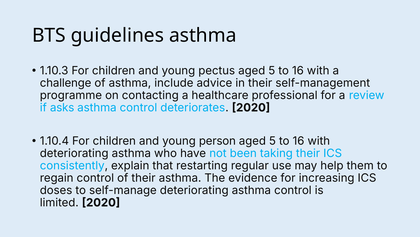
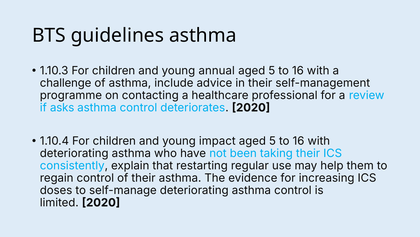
pectus: pectus -> annual
person: person -> impact
